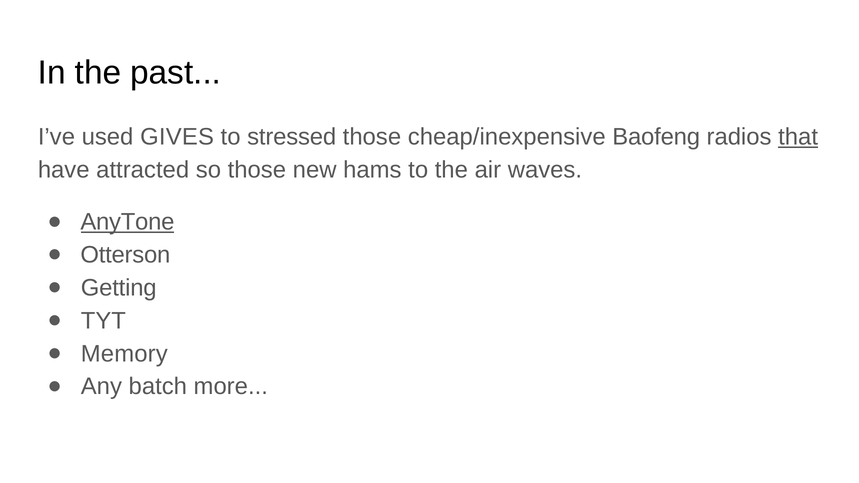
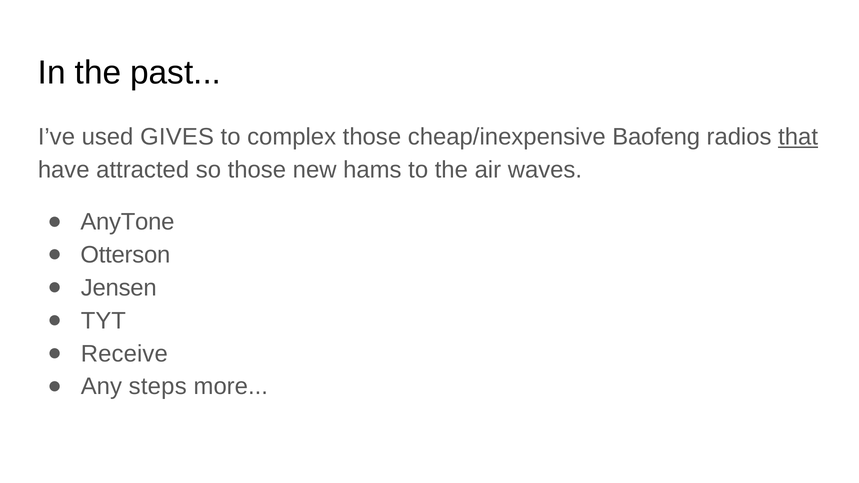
stressed: stressed -> complex
AnyTone underline: present -> none
Getting: Getting -> Jensen
Memory: Memory -> Receive
batch: batch -> steps
